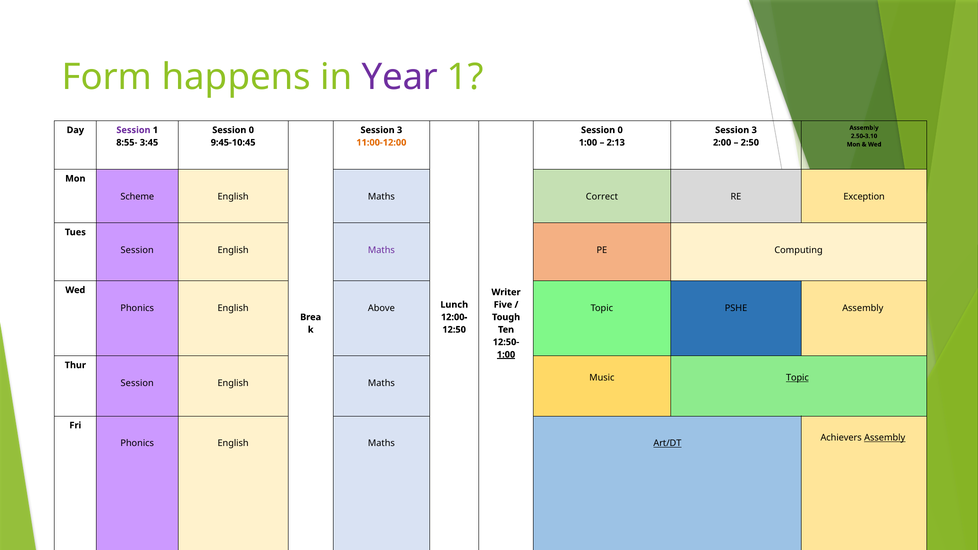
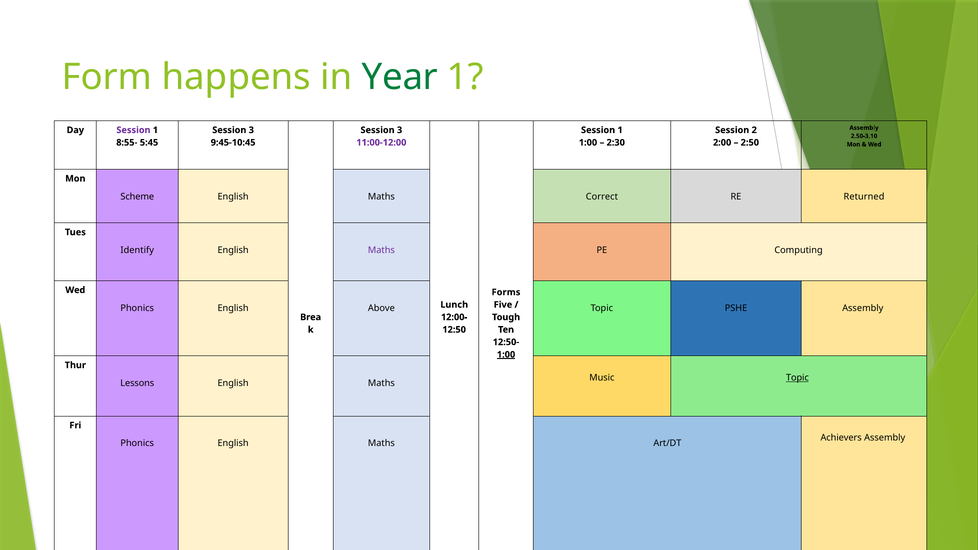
Year colour: purple -> green
0 at (251, 130): 0 -> 3
0 at (620, 130): 0 -> 1
3 at (754, 130): 3 -> 2
3:45: 3:45 -> 5:45
11:00-12:00 colour: orange -> purple
2:13: 2:13 -> 2:30
Exception: Exception -> Returned
Session at (137, 250): Session -> Identify
Writer: Writer -> Forms
Session at (137, 383): Session -> Lessons
Assembly at (885, 438) underline: present -> none
Art/DT underline: present -> none
